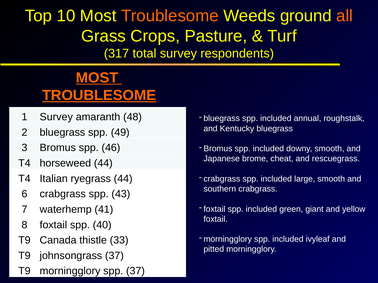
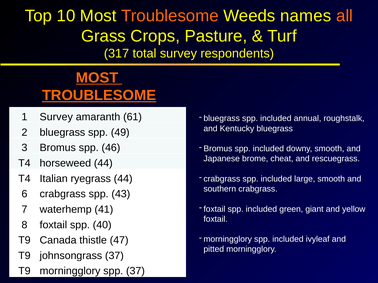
ground: ground -> names
48: 48 -> 61
33: 33 -> 47
